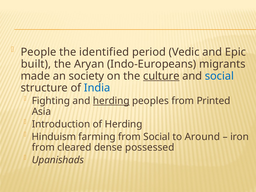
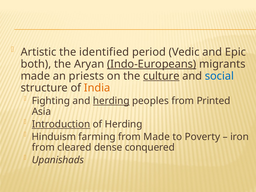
People: People -> Artistic
built: built -> both
Indo-Europeans underline: none -> present
society: society -> priests
India colour: blue -> orange
Introduction underline: none -> present
from Social: Social -> Made
Around: Around -> Poverty
possessed: possessed -> conquered
